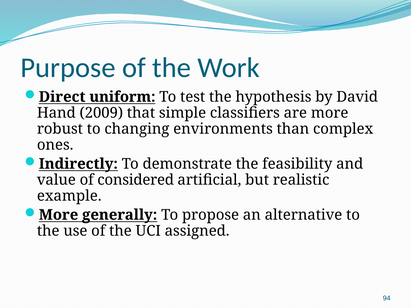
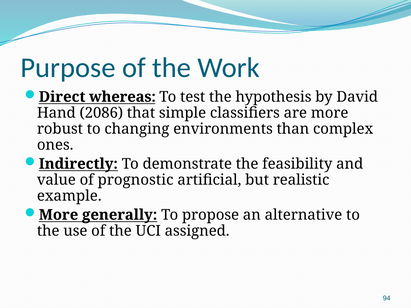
uniform: uniform -> whereas
2009: 2009 -> 2086
considered: considered -> prognostic
